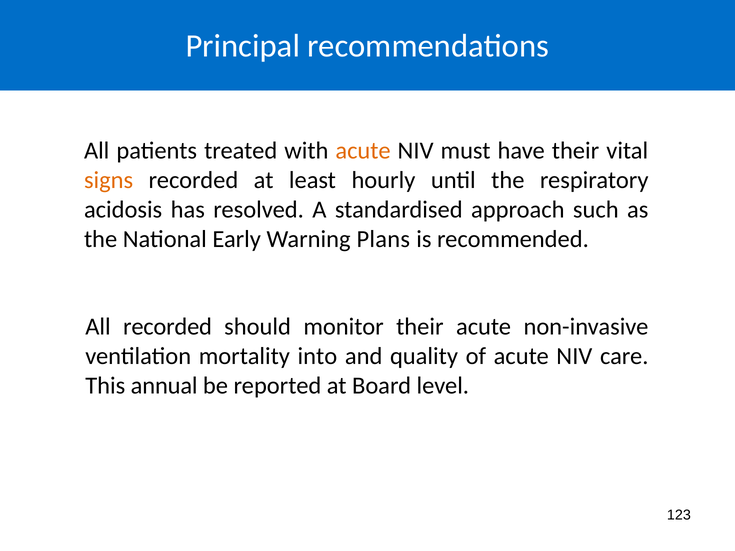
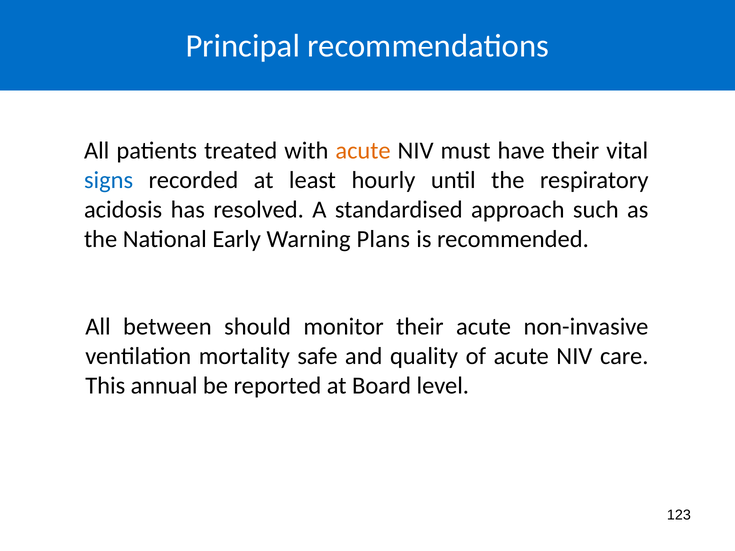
signs colour: orange -> blue
All recorded: recorded -> between
into: into -> safe
